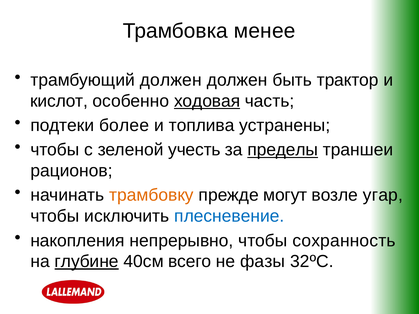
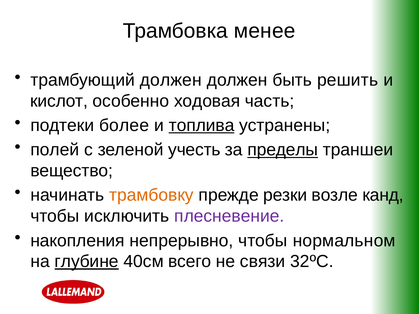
трактор: трактор -> решить
ходовая underline: present -> none
топлива underline: none -> present
чтобы at (55, 150): чтобы -> полей
рационов: рационов -> вещество
могут: могут -> резки
угар: угар -> канд
плесневение colour: blue -> purple
сохранность: сохранность -> нормальном
фазы: фазы -> связи
